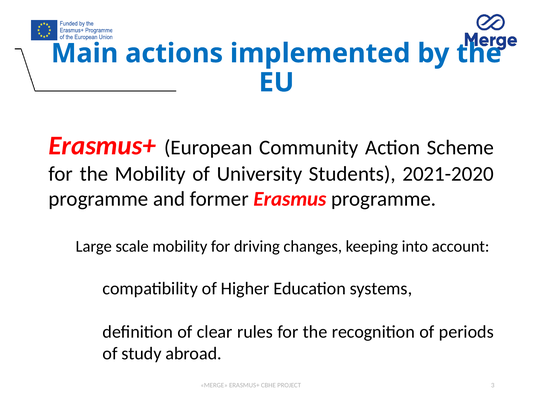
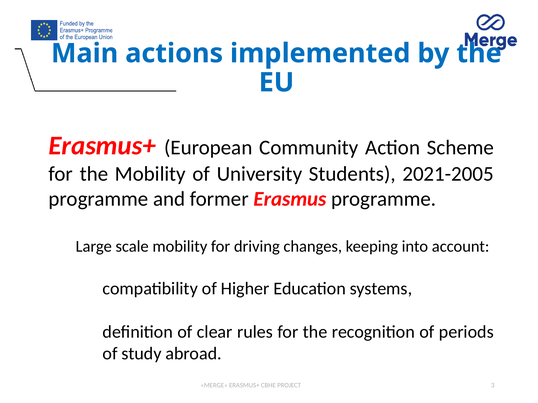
2021-2020: 2021-2020 -> 2021-2005
